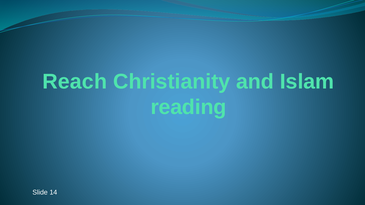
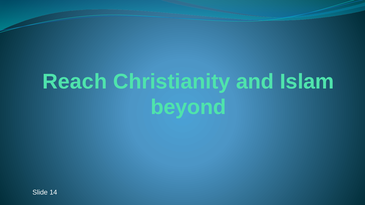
reading: reading -> beyond
